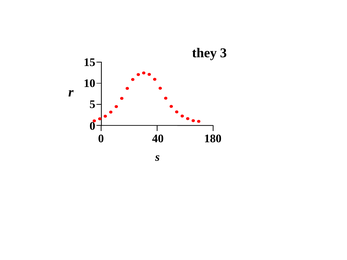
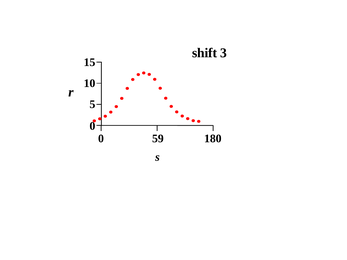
they: they -> shift
40: 40 -> 59
